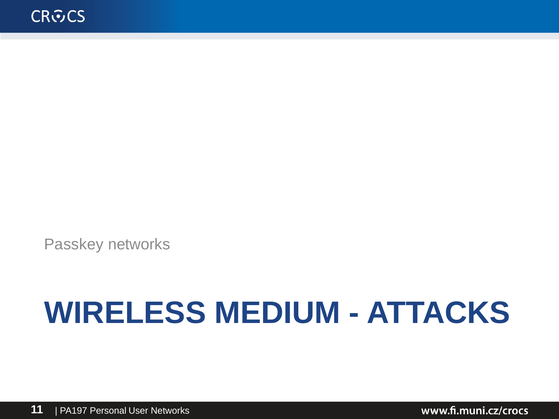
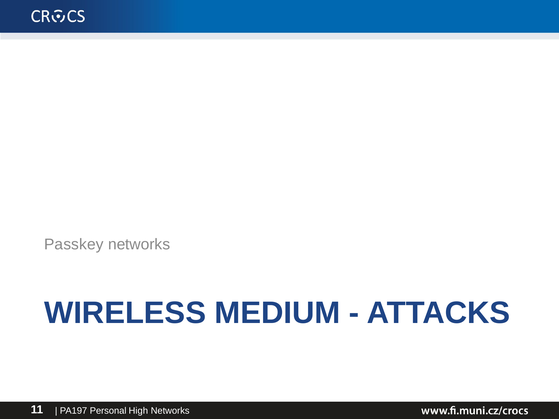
User: User -> High
